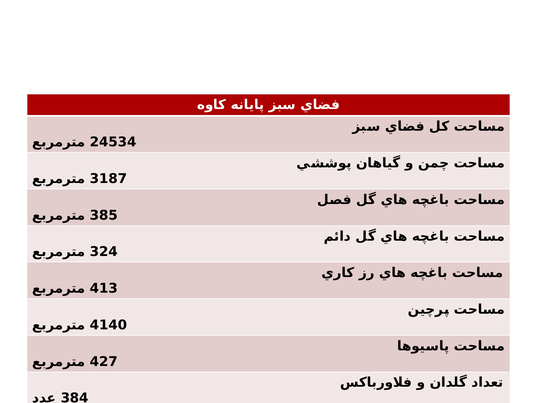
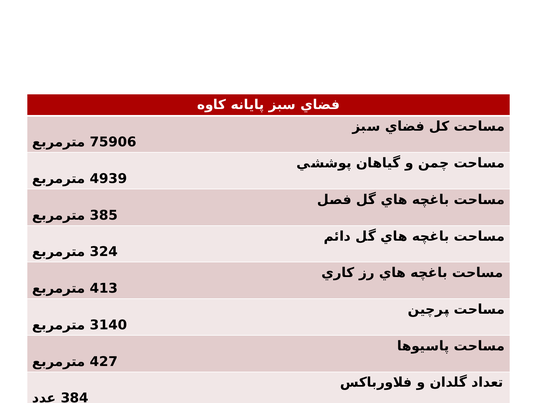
24534: 24534 -> 75906
3187: 3187 -> 4939
4140: 4140 -> 3140
